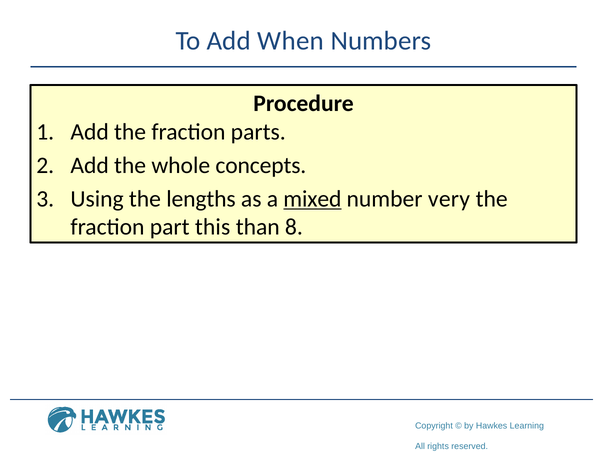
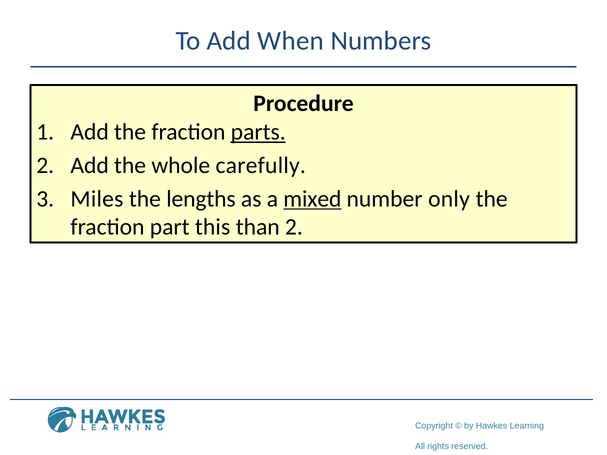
parts underline: none -> present
concepts: concepts -> carefully
Using: Using -> Miles
very: very -> only
than 8: 8 -> 2
